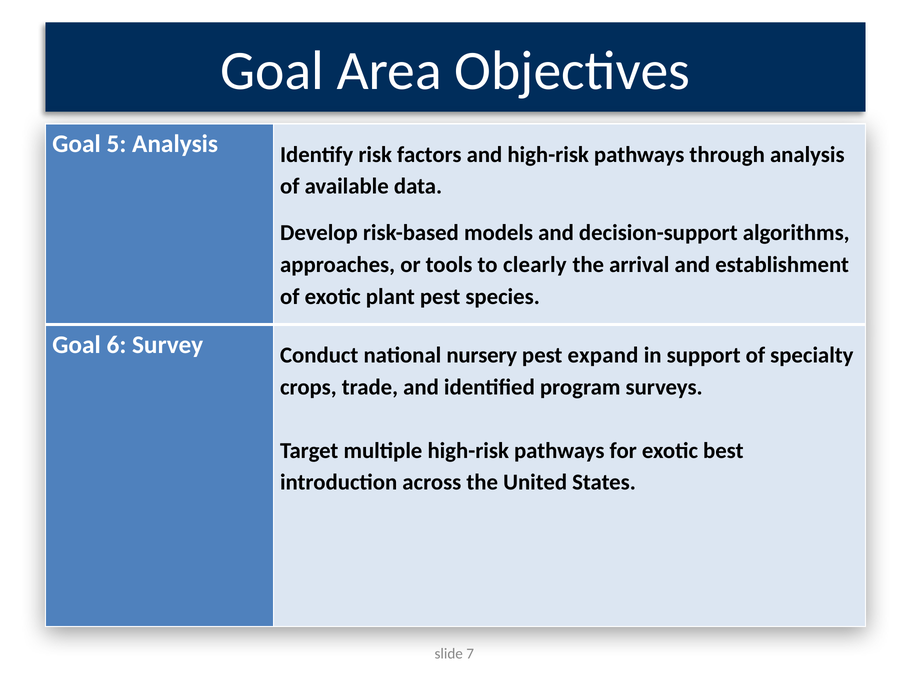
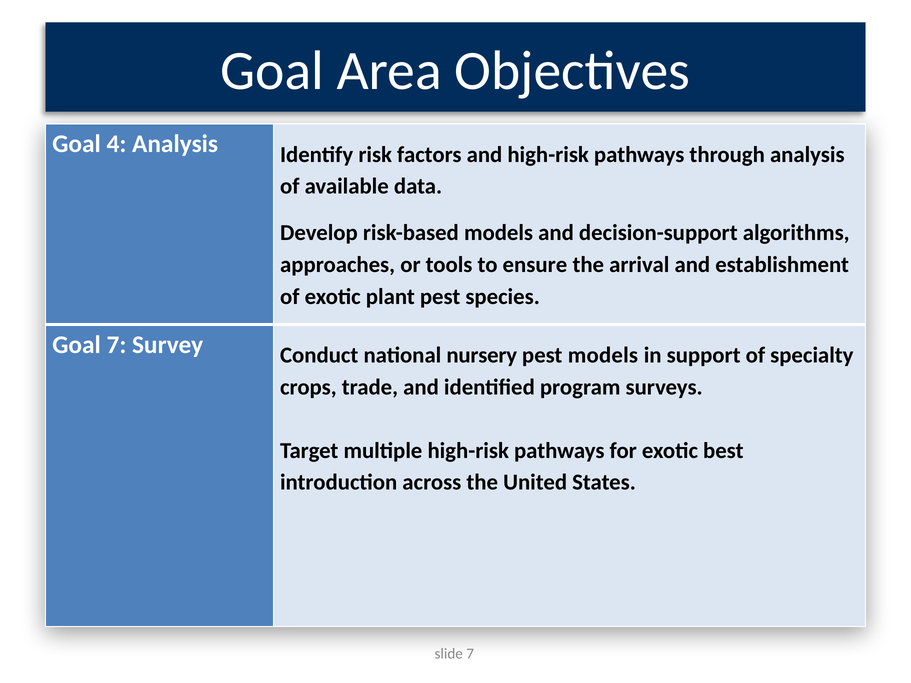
5: 5 -> 4
clearly: clearly -> ensure
Goal 6: 6 -> 7
pest expand: expand -> models
